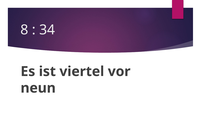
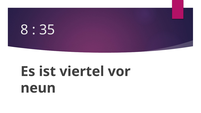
34: 34 -> 35
